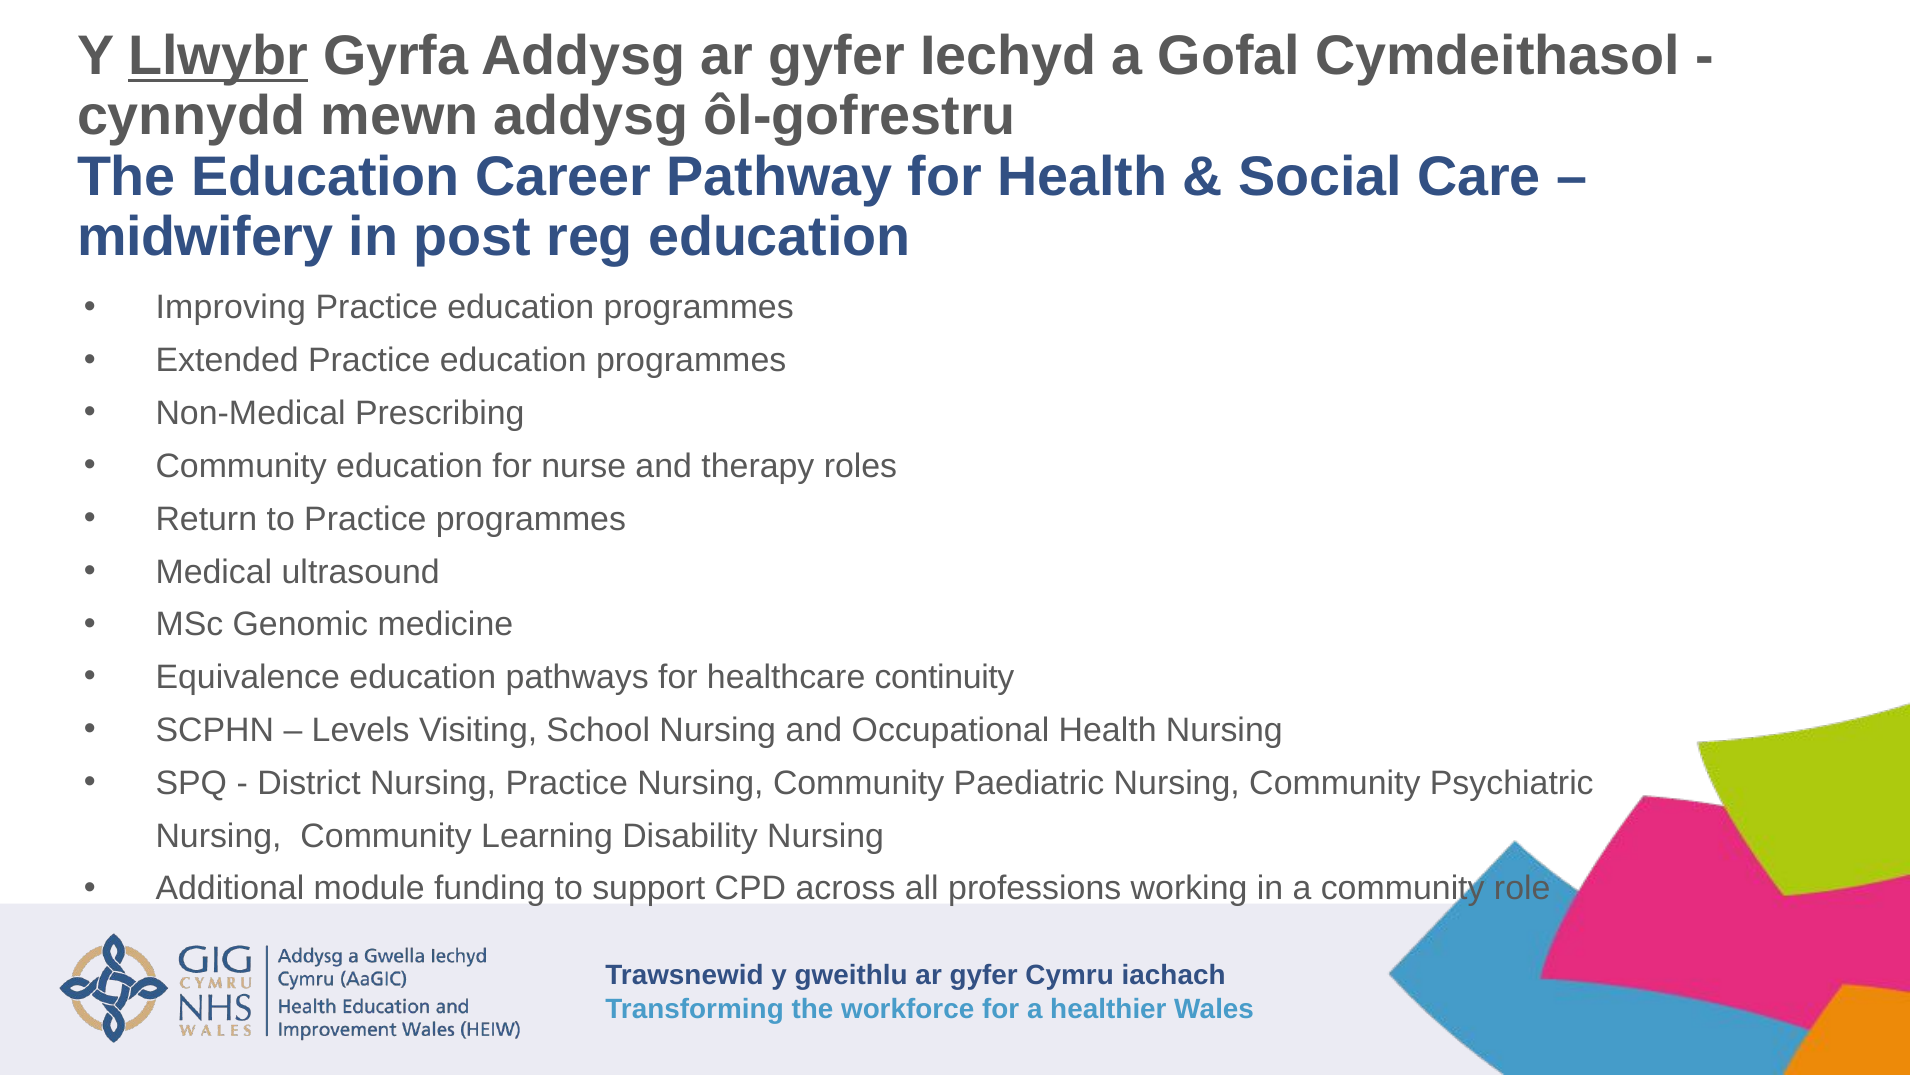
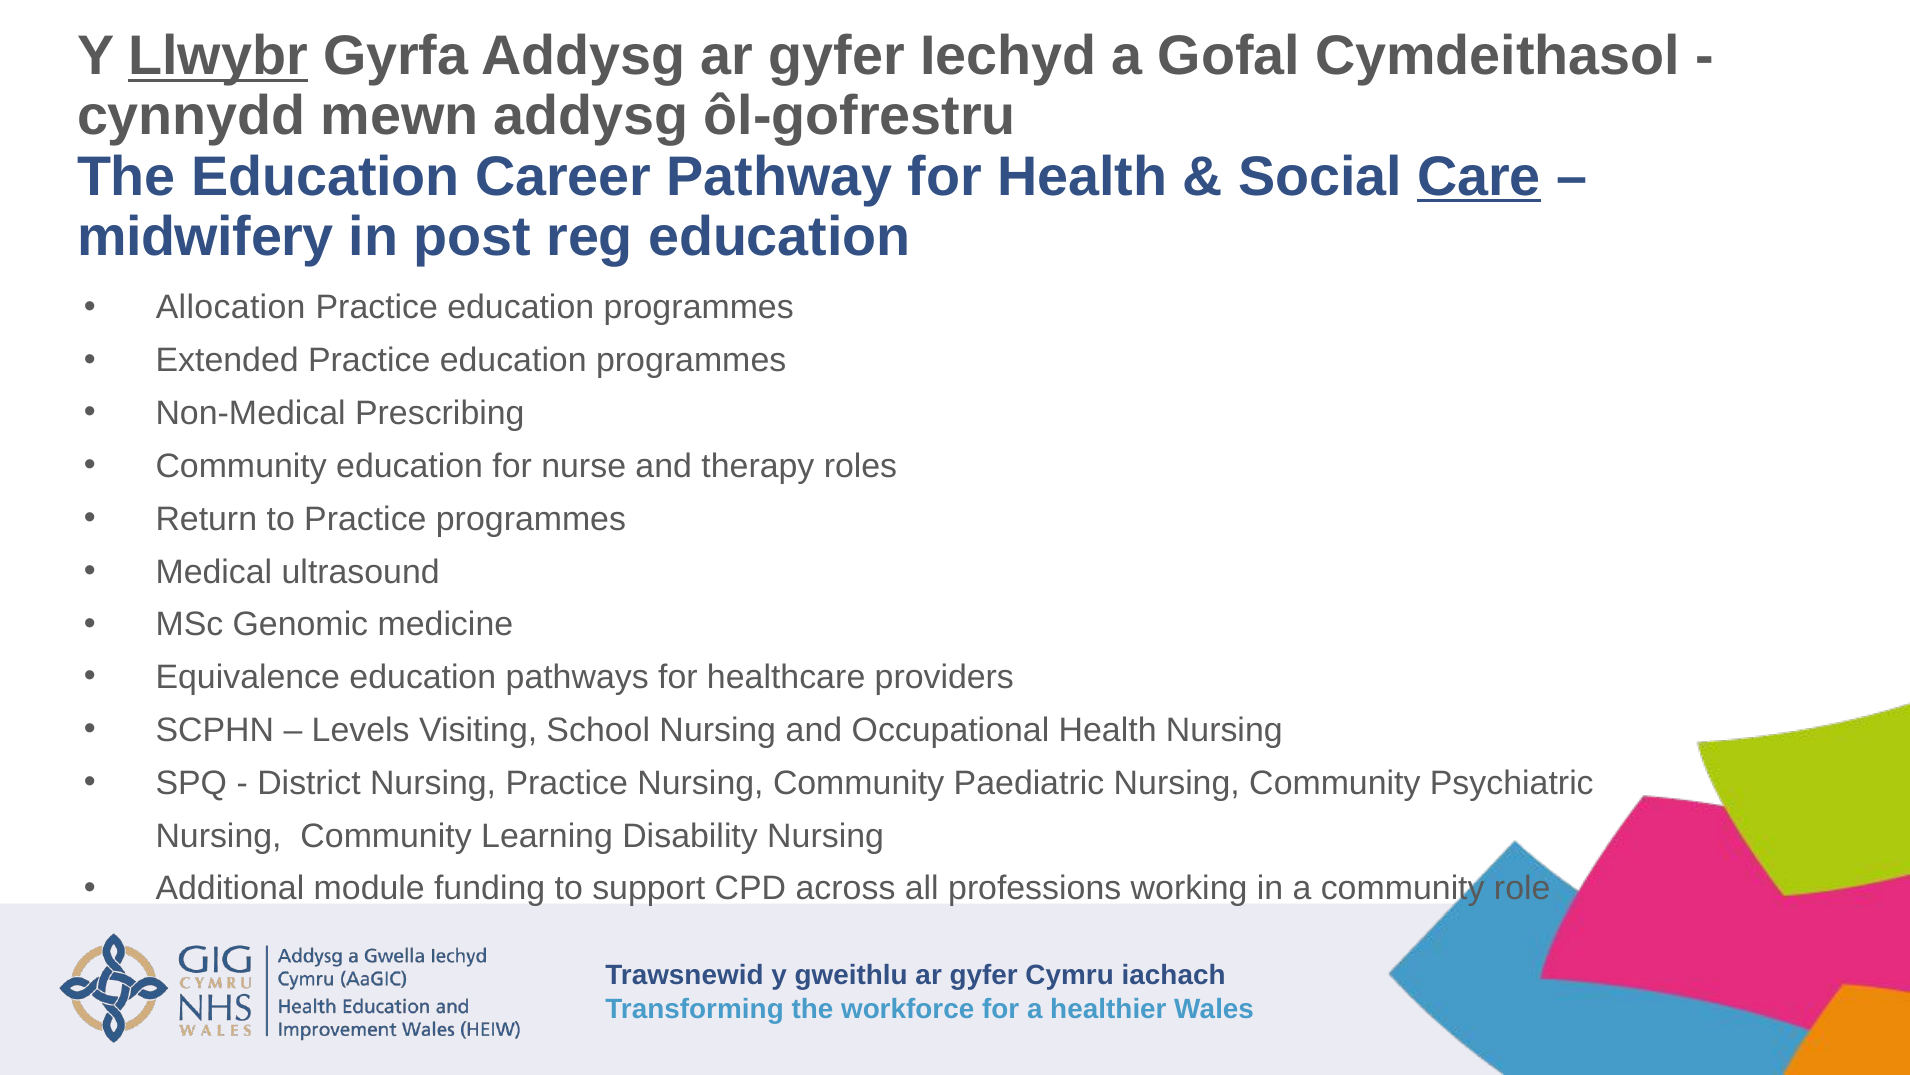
Care underline: none -> present
Improving: Improving -> Allocation
continuity: continuity -> providers
